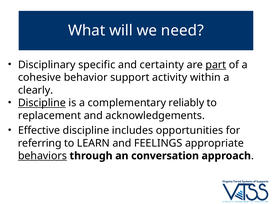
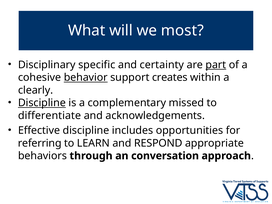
need: need -> most
behavior underline: none -> present
activity: activity -> creates
reliably: reliably -> missed
replacement: replacement -> differentiate
FEELINGS: FEELINGS -> RESPOND
behaviors underline: present -> none
